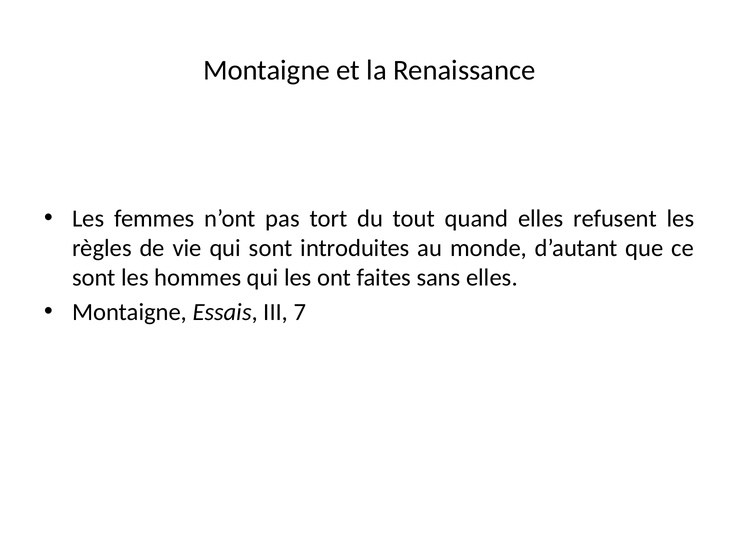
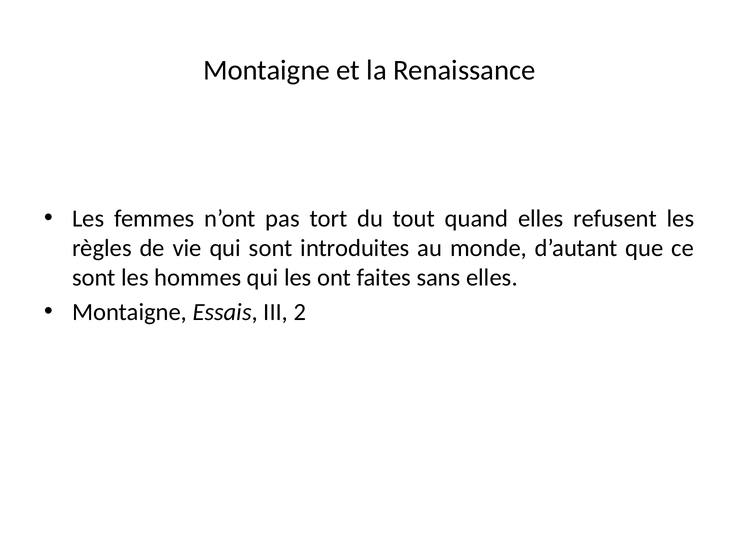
7: 7 -> 2
